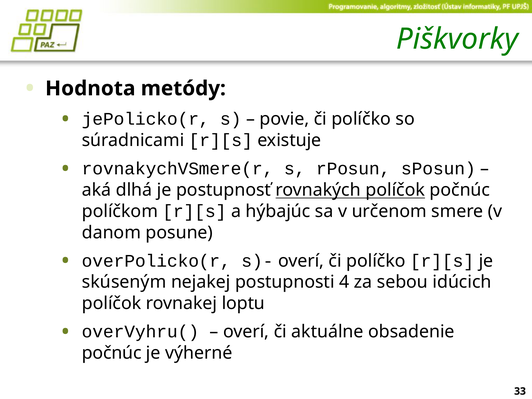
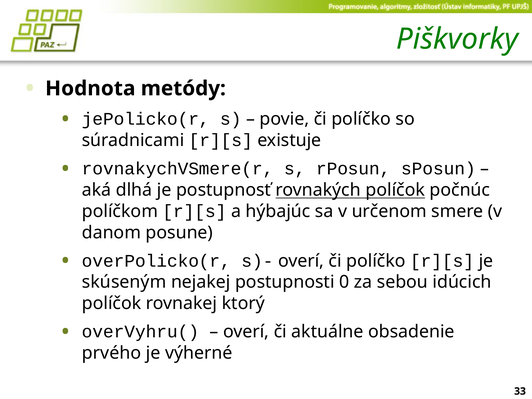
4: 4 -> 0
loptu: loptu -> ktorý
počnúc at (112, 353): počnúc -> prvého
